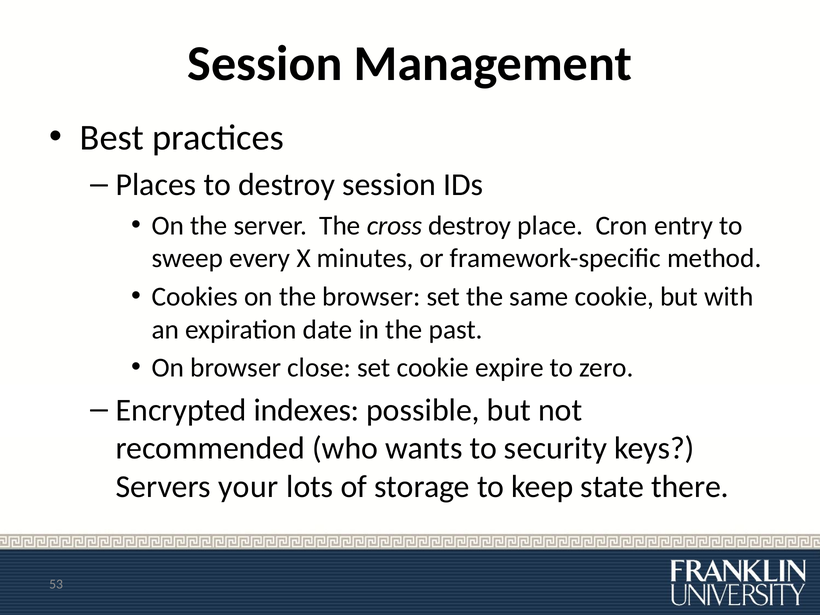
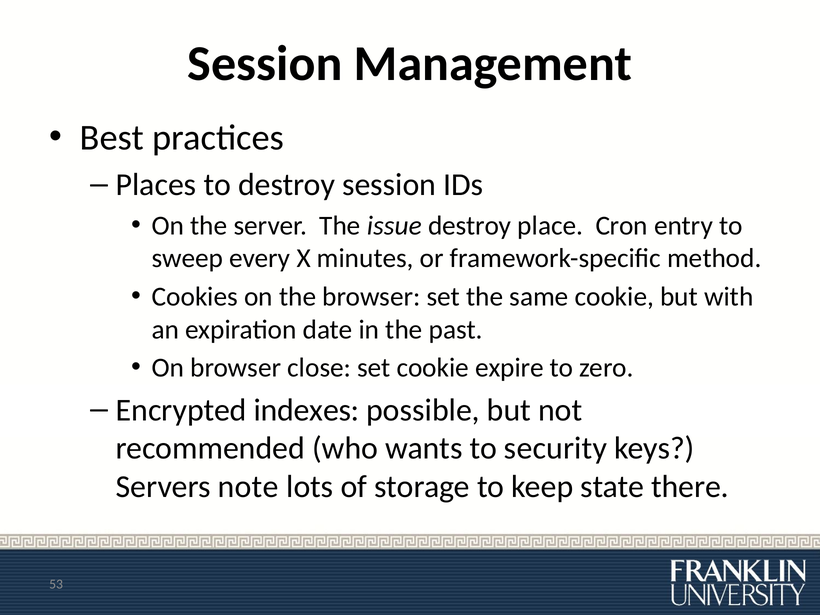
cross: cross -> issue
your: your -> note
